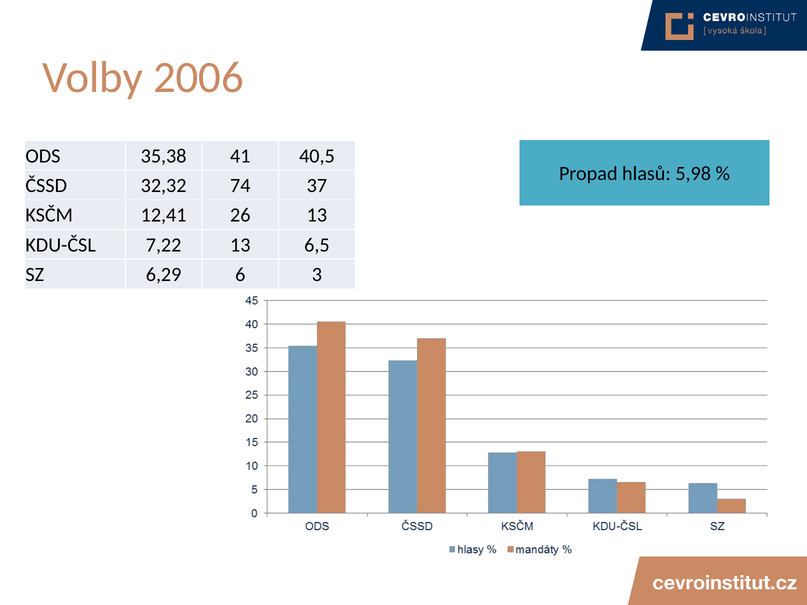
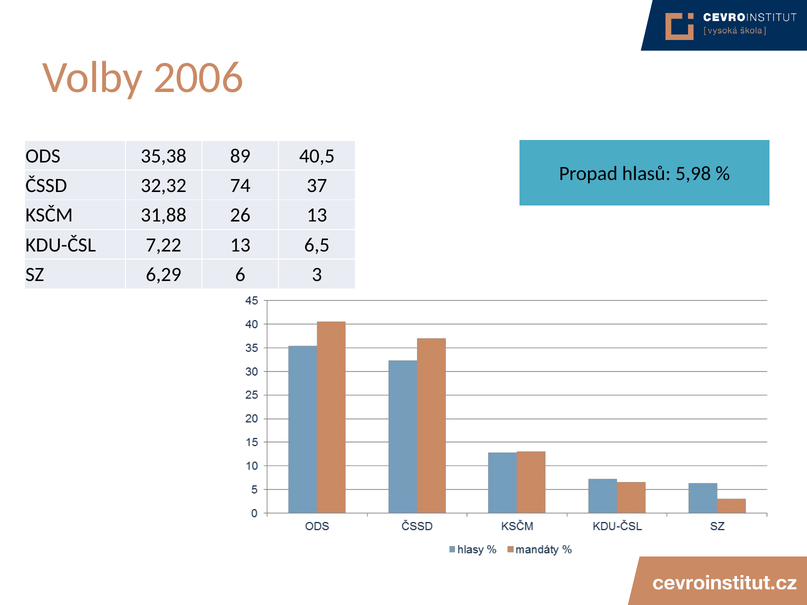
41: 41 -> 89
12,41: 12,41 -> 31,88
